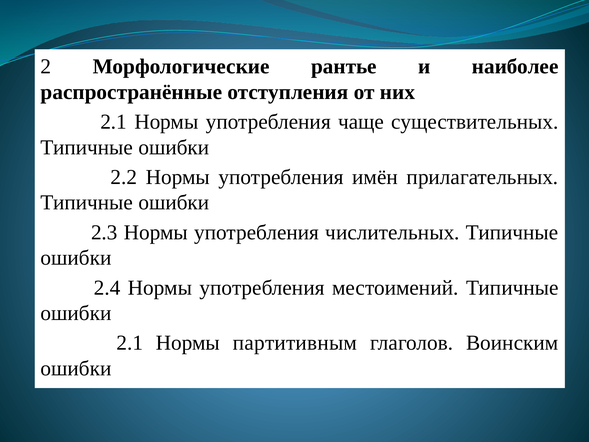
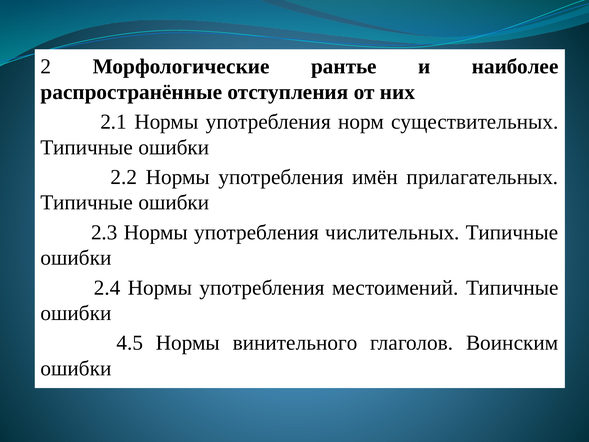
чаще: чаще -> норм
2.1 at (130, 343): 2.1 -> 4.5
партитивным: партитивным -> винительного
